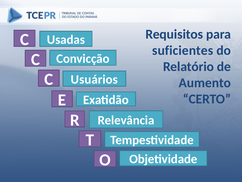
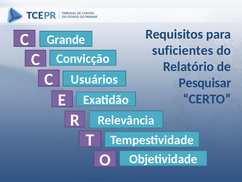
Usadas: Usadas -> Grande
Aumento: Aumento -> Pesquisar
